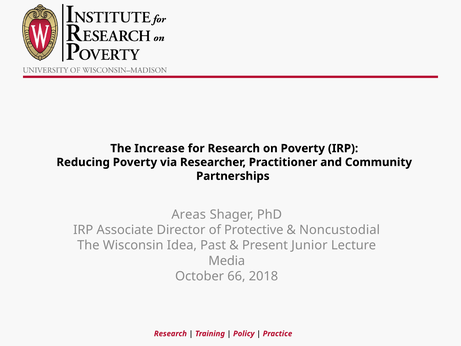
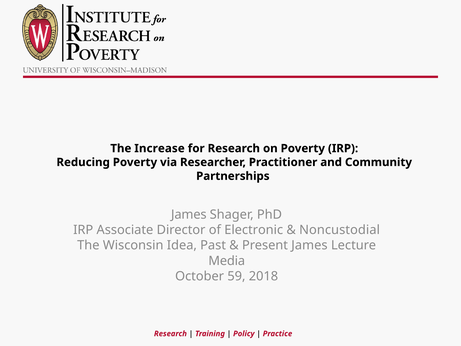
Areas at (189, 215): Areas -> James
Protective: Protective -> Electronic
Present Junior: Junior -> James
66: 66 -> 59
